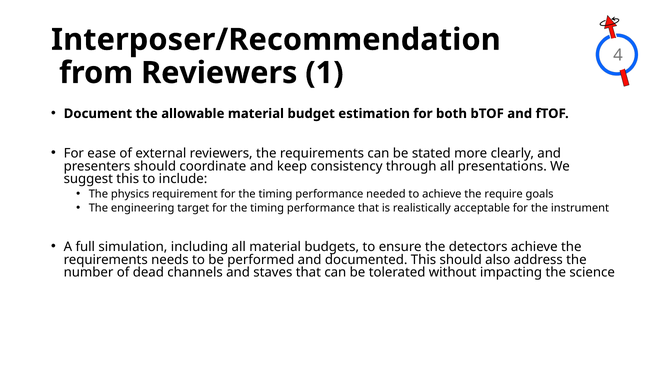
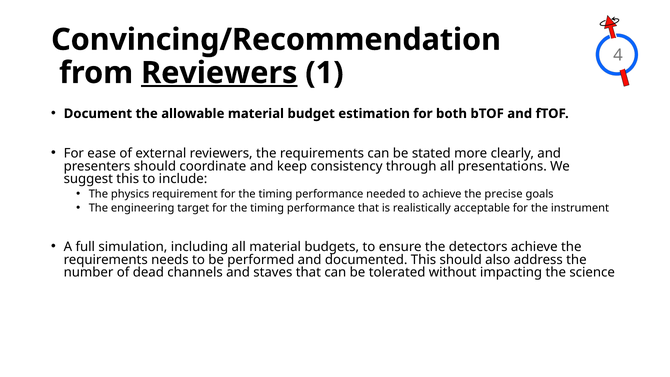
Interposer/Recommendation: Interposer/Recommendation -> Convincing/Recommendation
Reviewers at (219, 73) underline: none -> present
require: require -> precise
